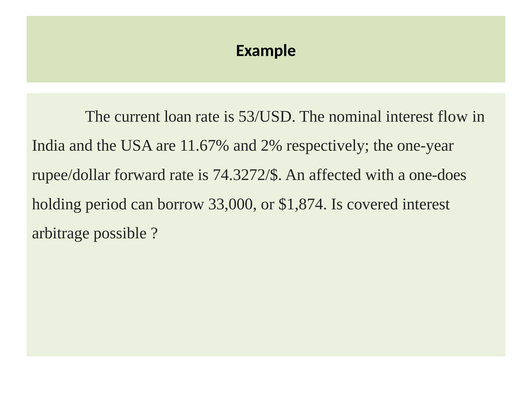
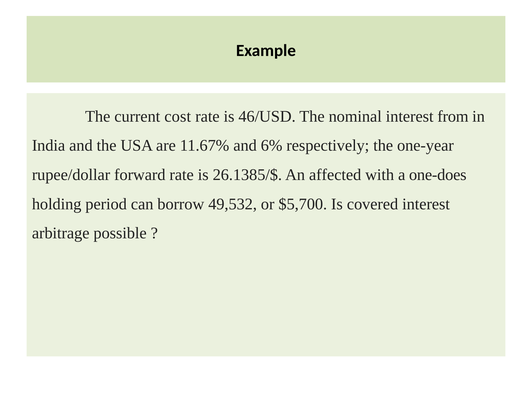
loan: loan -> cost
53/USD: 53/USD -> 46/USD
flow: flow -> from
2%: 2% -> 6%
74.3272/$: 74.3272/$ -> 26.1385/$
33,000: 33,000 -> 49,532
$1,874: $1,874 -> $5,700
